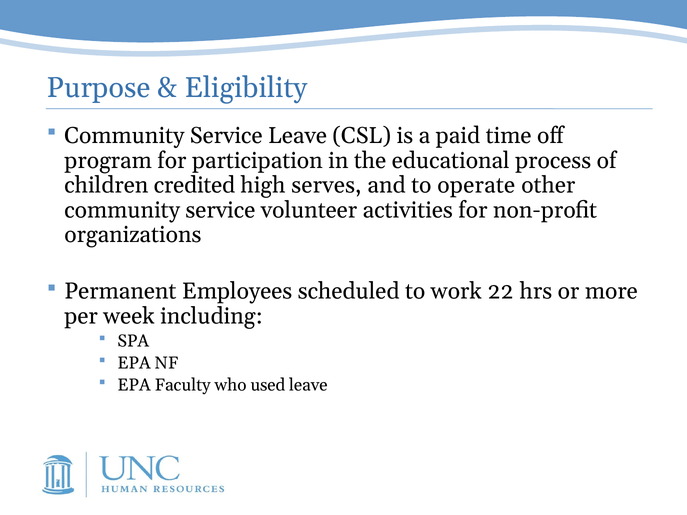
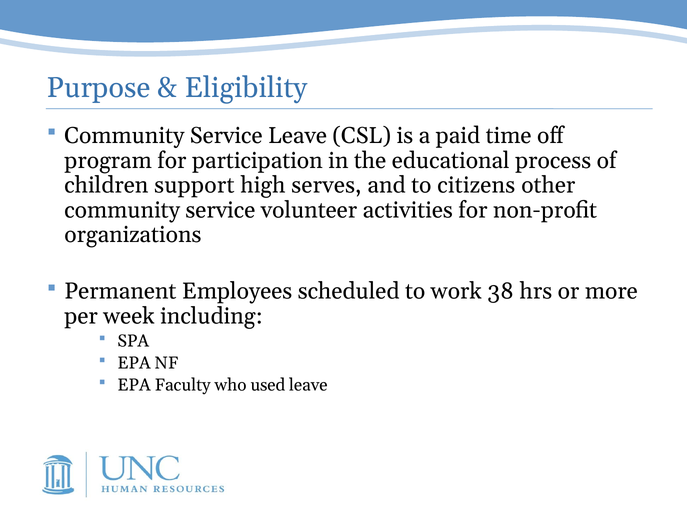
credited: credited -> support
operate: operate -> citizens
22: 22 -> 38
